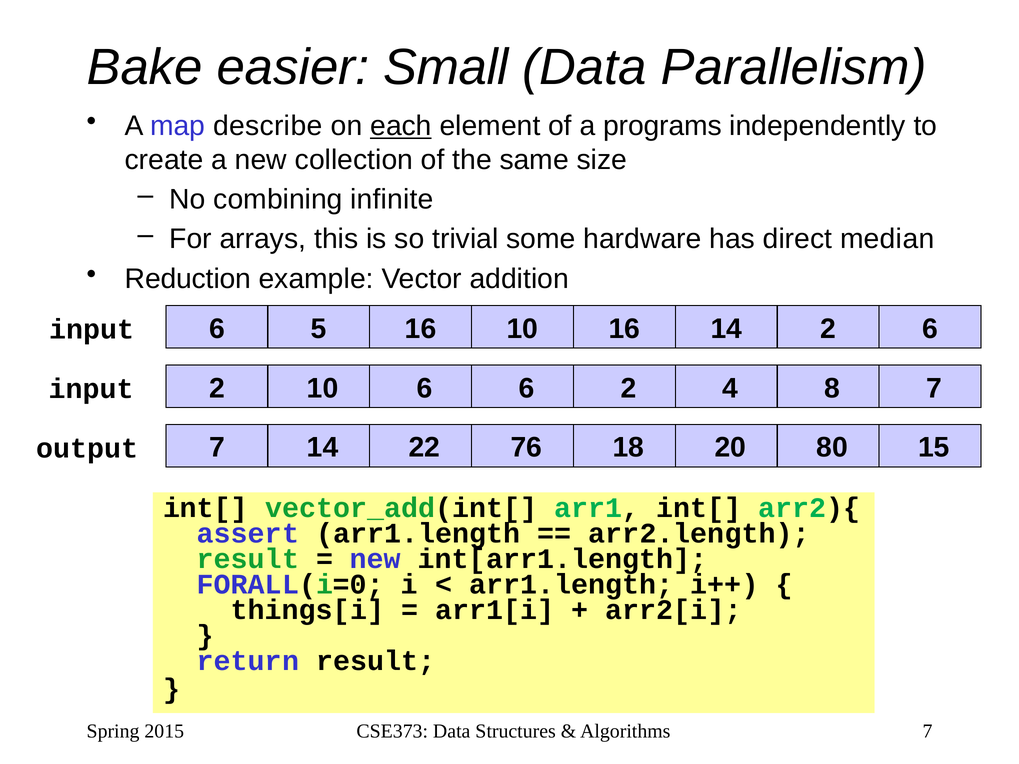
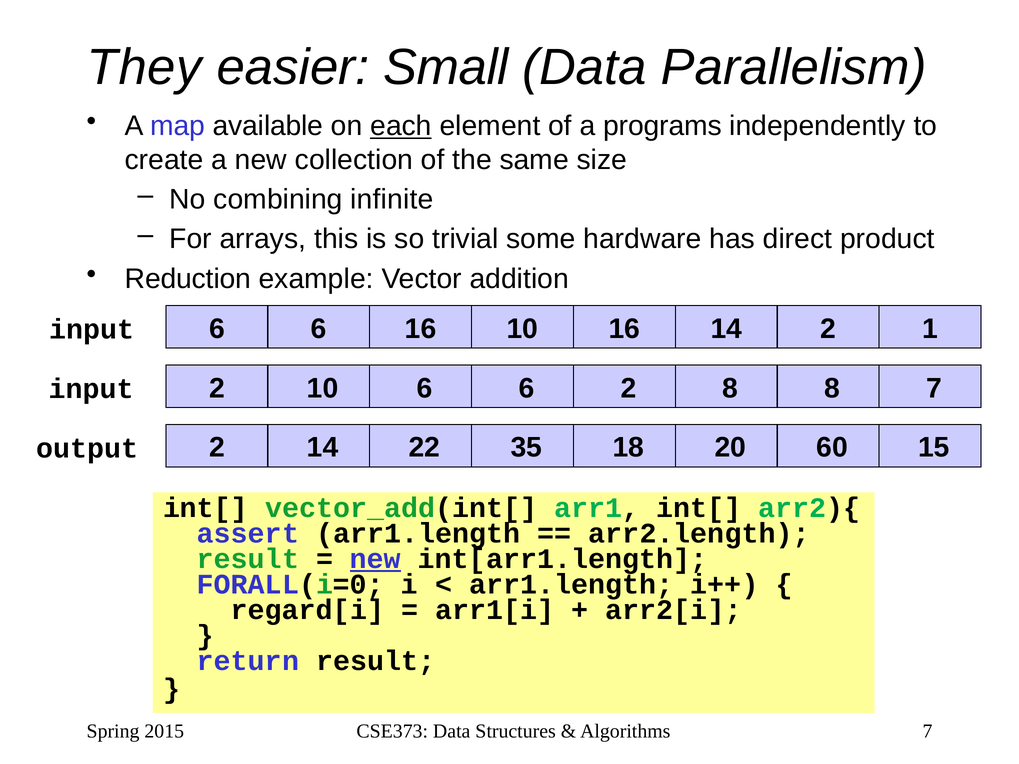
Bake: Bake -> They
describe: describe -> available
median: median -> product
5 at (319, 329): 5 -> 6
2 6: 6 -> 1
2 4: 4 -> 8
output 7: 7 -> 2
76: 76 -> 35
80: 80 -> 60
new at (375, 559) underline: none -> present
things[i: things[i -> regard[i
